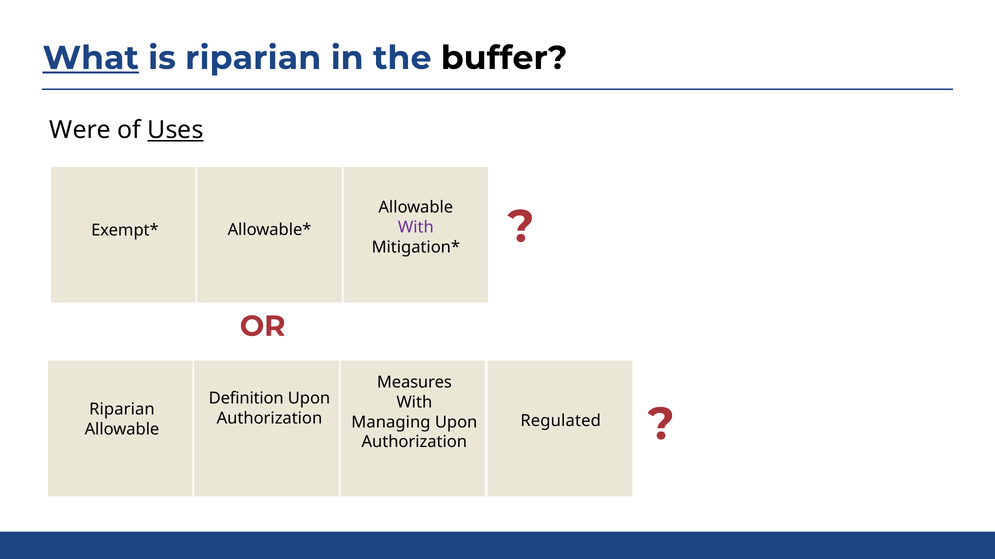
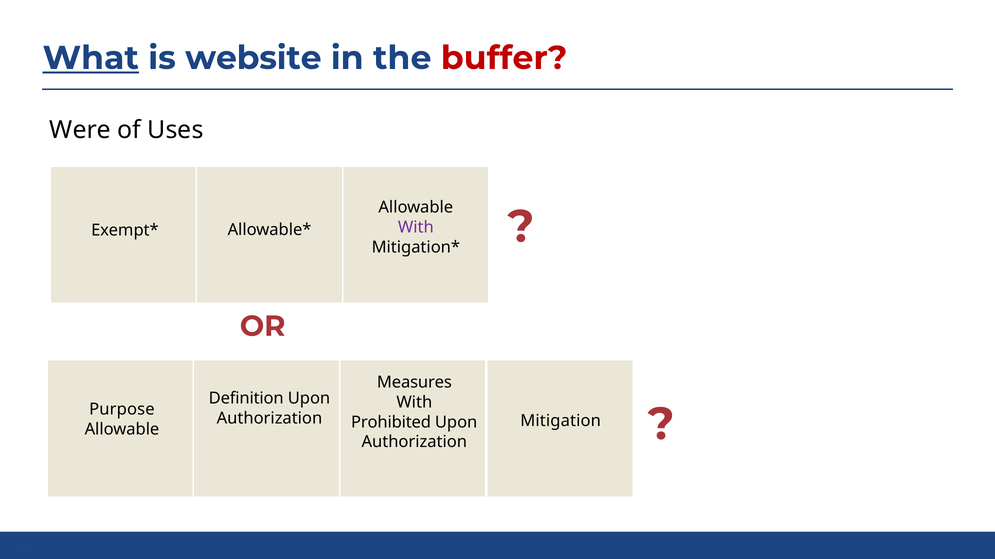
is riparian: riparian -> website
buffer colour: black -> red
Uses underline: present -> none
Riparian at (122, 410): Riparian -> Purpose
Regulated: Regulated -> Mitigation
Managing: Managing -> Prohibited
